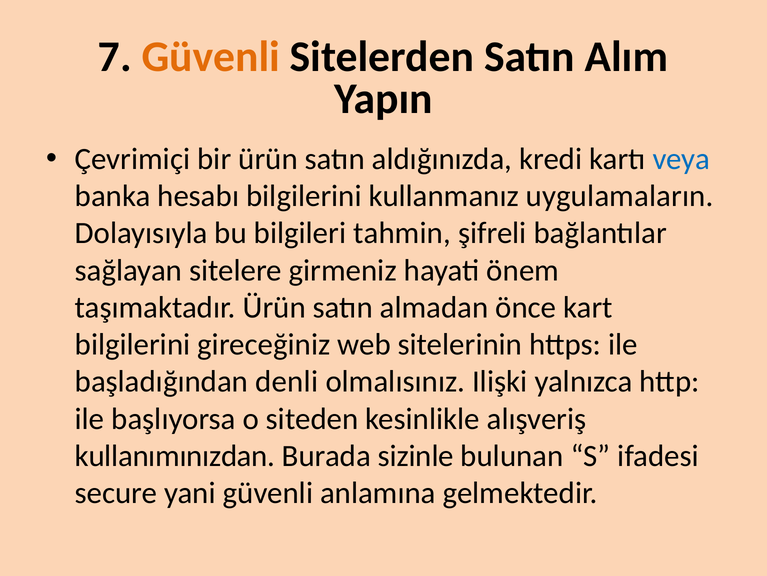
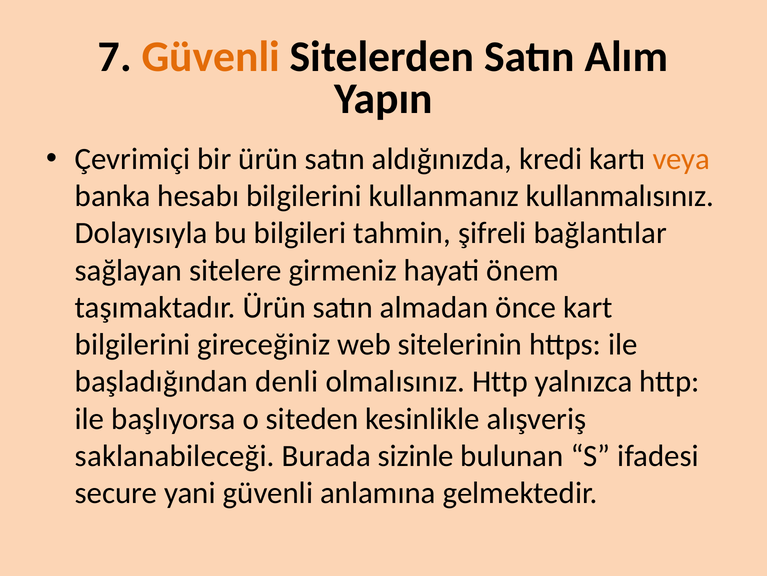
veya colour: blue -> orange
uygulamaların: uygulamaların -> kullanmalısınız
olmalısınız Ilişki: Ilişki -> Http
kullanımınızdan: kullanımınızdan -> saklanabileceği
